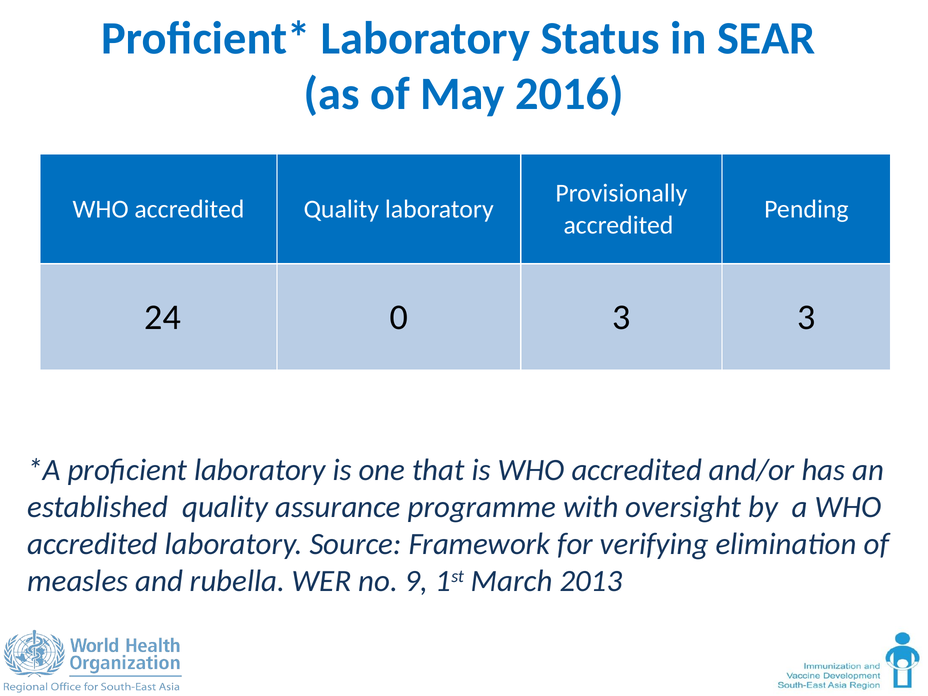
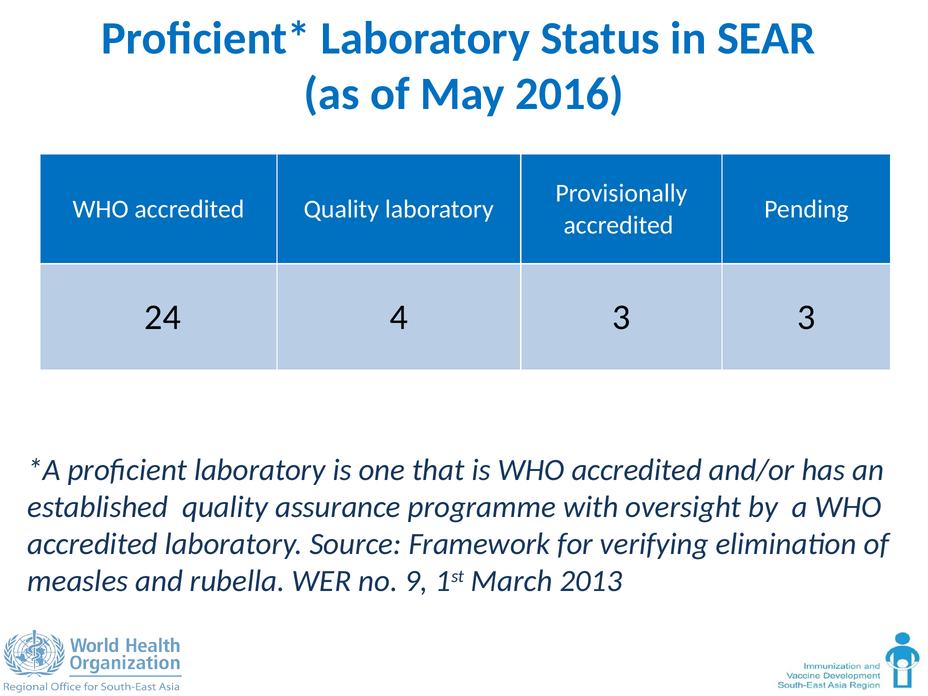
0: 0 -> 4
